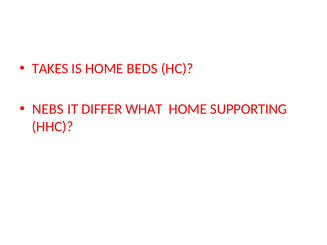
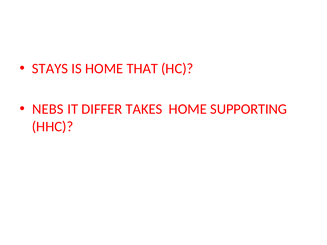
TAKES: TAKES -> STAYS
BEDS: BEDS -> THAT
WHAT: WHAT -> TAKES
